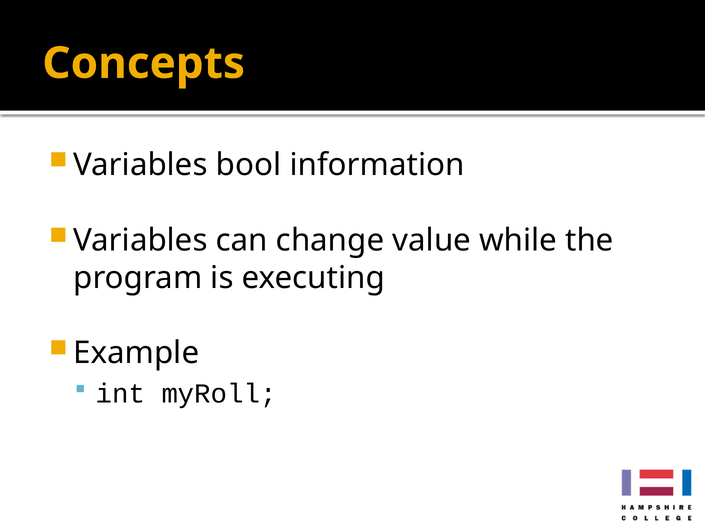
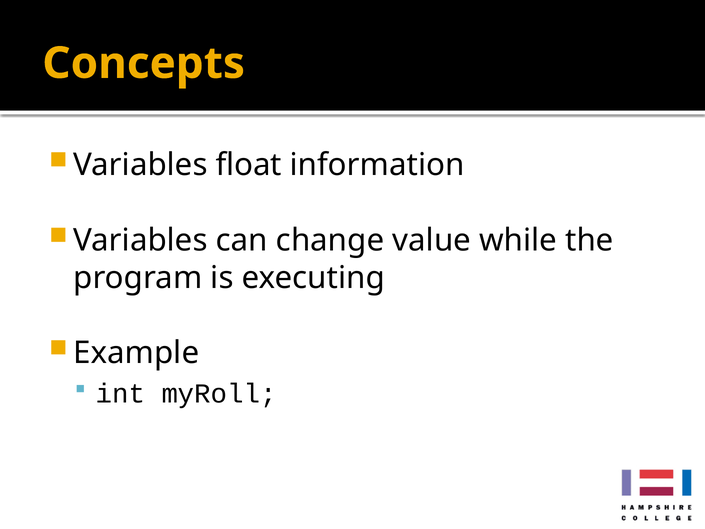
bool: bool -> float
